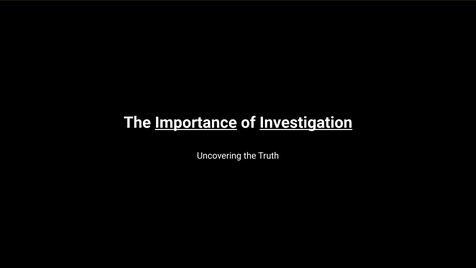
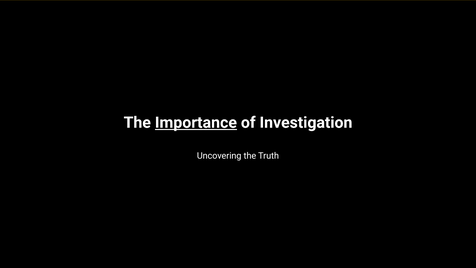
Investigation underline: present -> none
